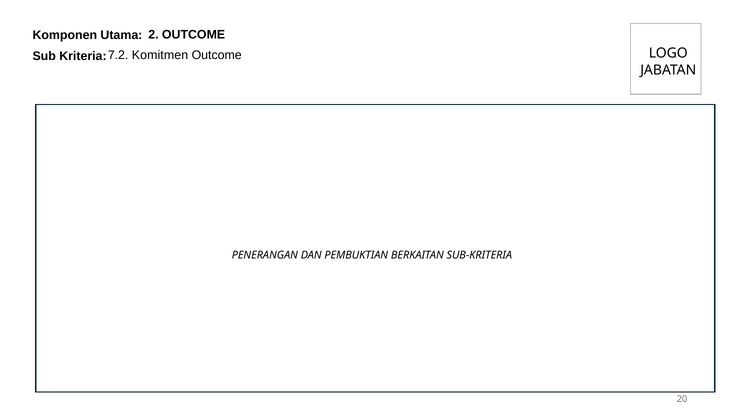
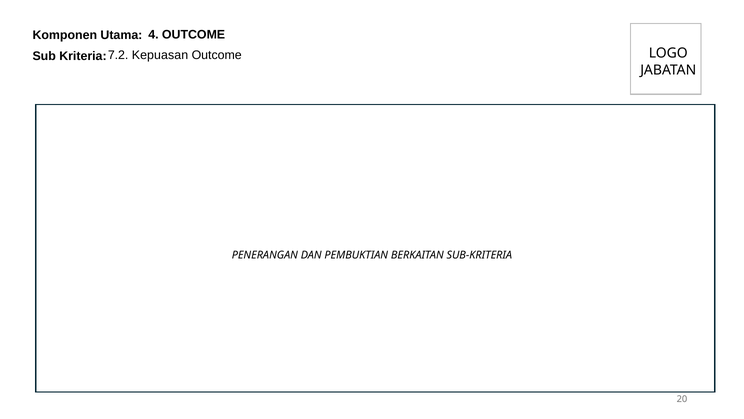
2: 2 -> 4
Komitmen: Komitmen -> Kepuasan
